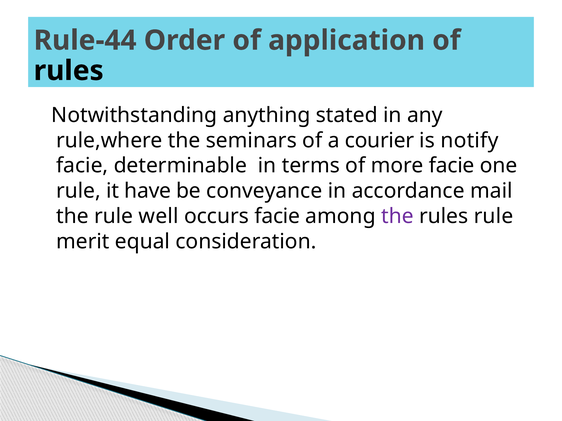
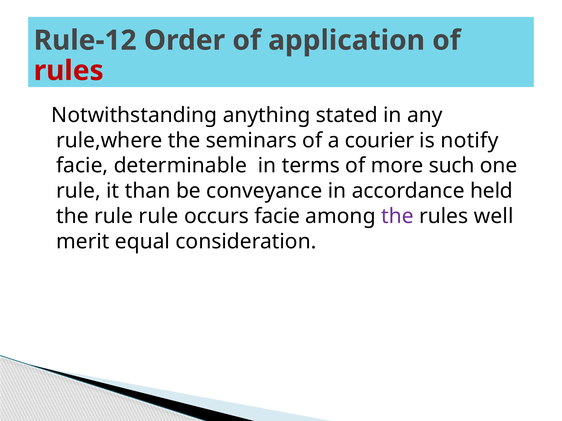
Rule-44: Rule-44 -> Rule-12
rules at (69, 71) colour: black -> red
more facie: facie -> such
have: have -> than
mail: mail -> held
rule well: well -> rule
rules rule: rule -> well
